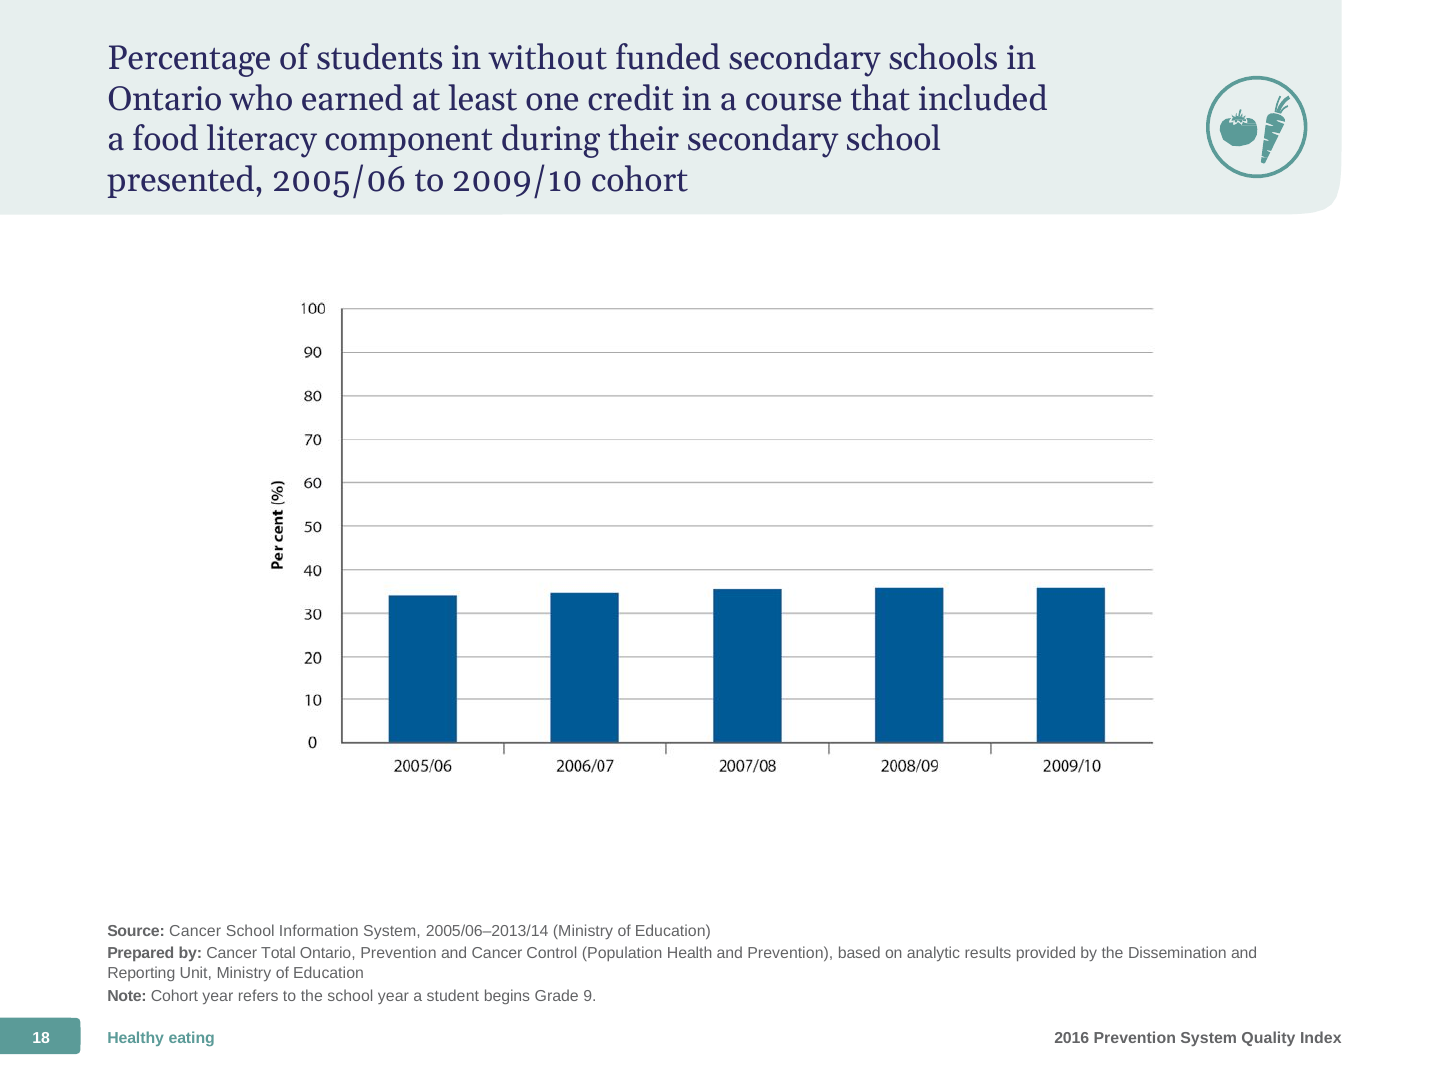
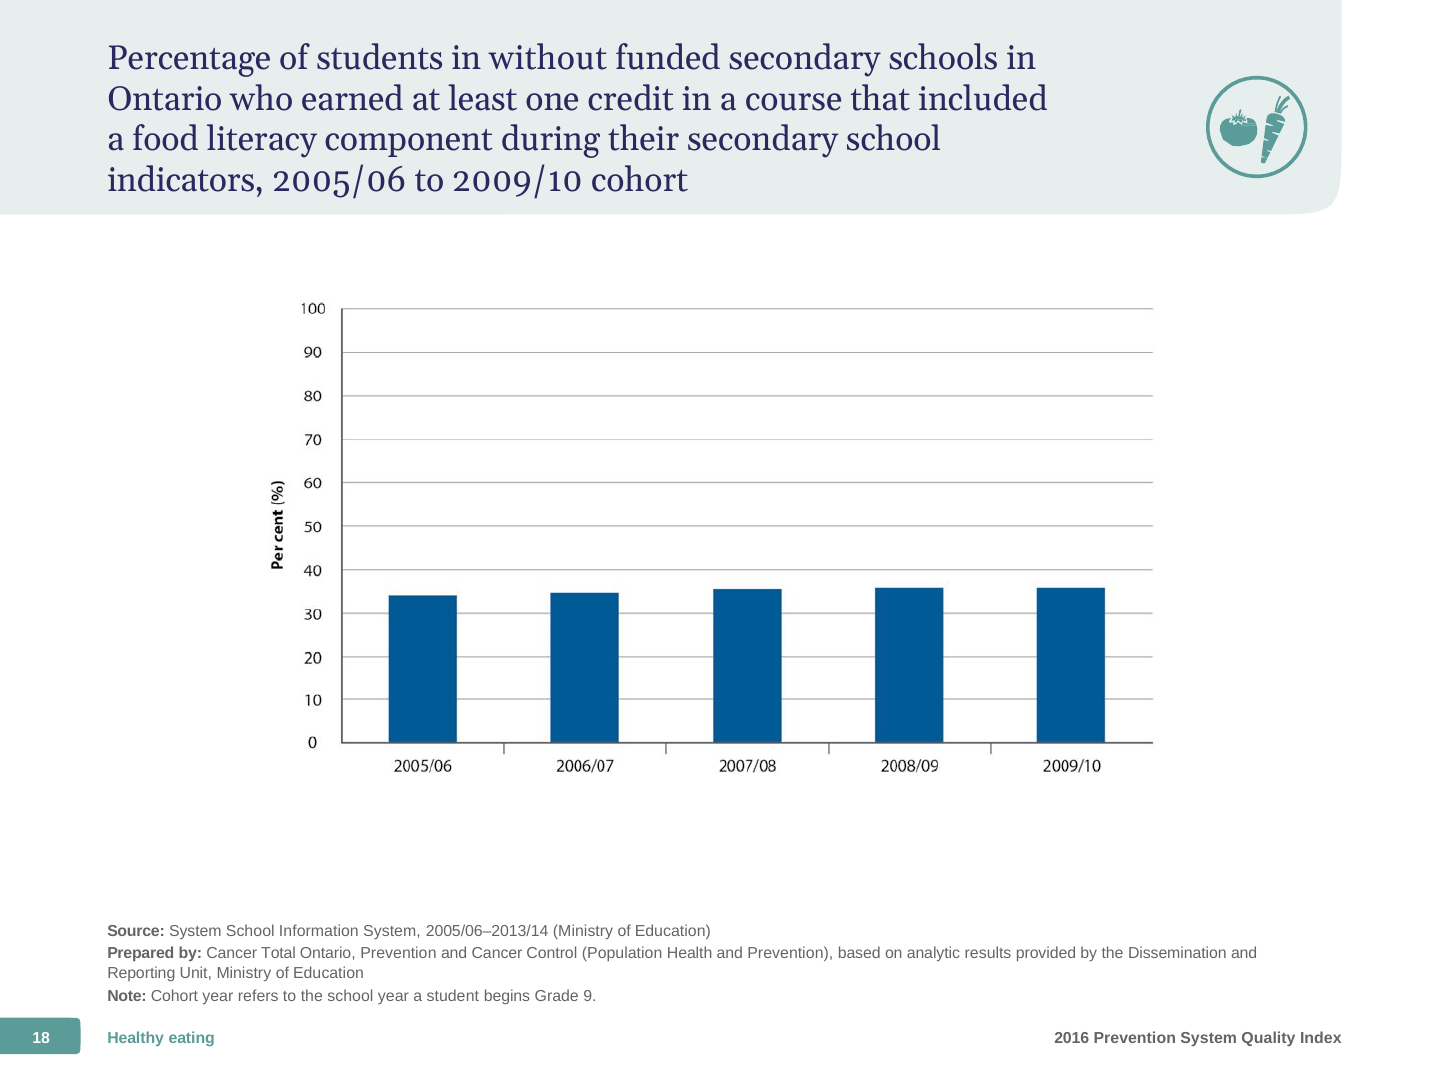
presented: presented -> indicators
Source Cancer: Cancer -> System
